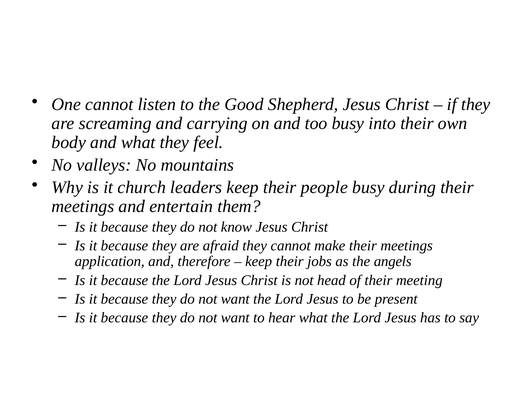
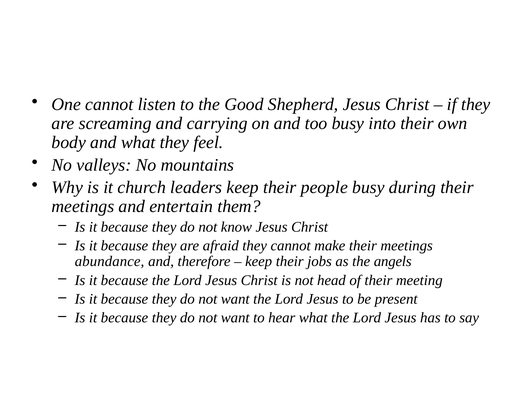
application: application -> abundance
